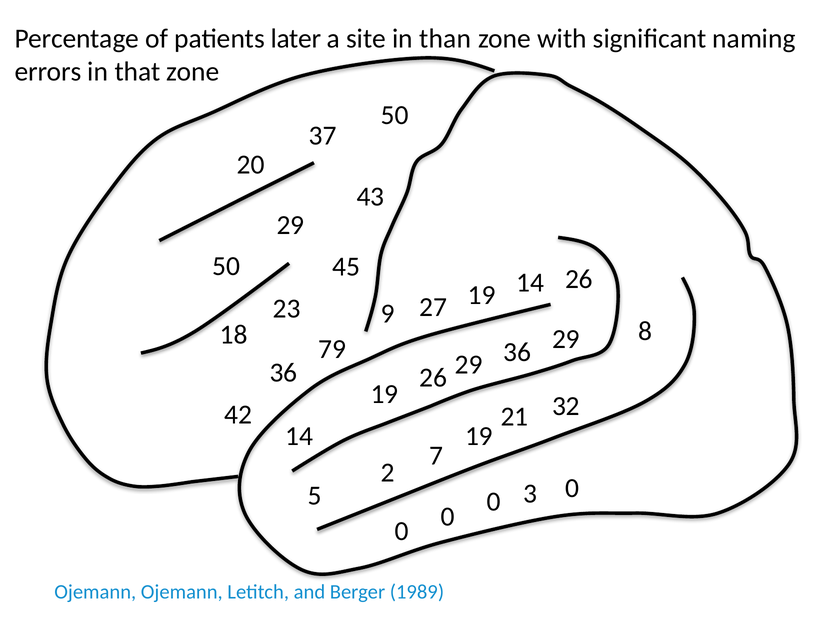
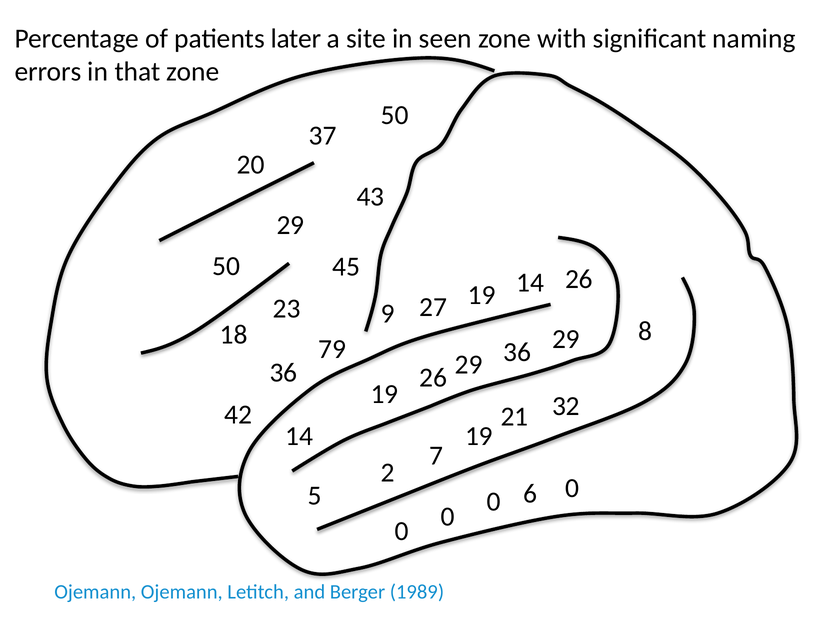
than: than -> seen
3: 3 -> 6
